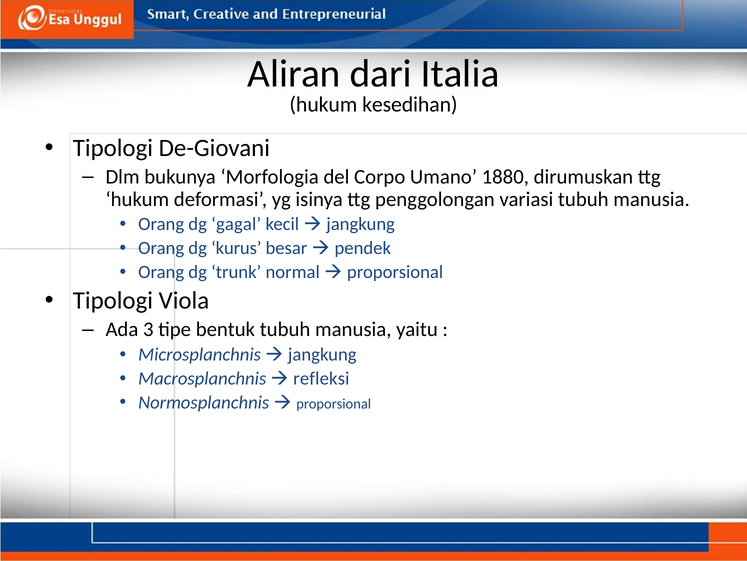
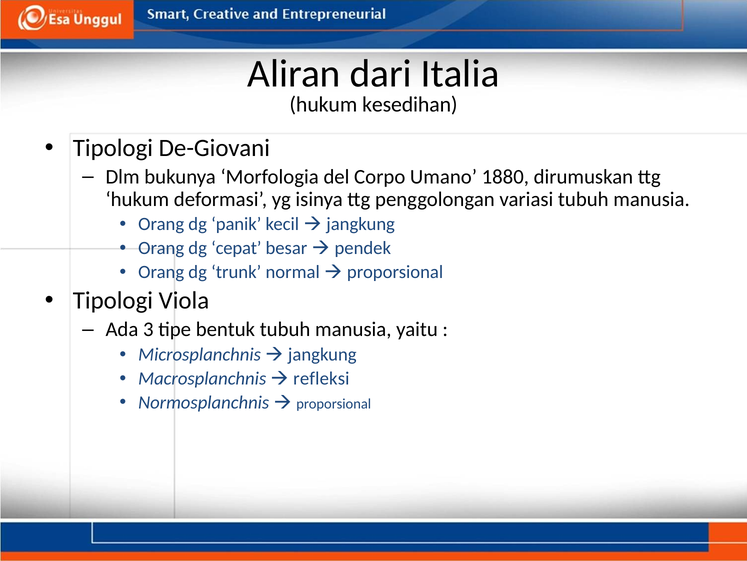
gagal: gagal -> panik
kurus: kurus -> cepat
